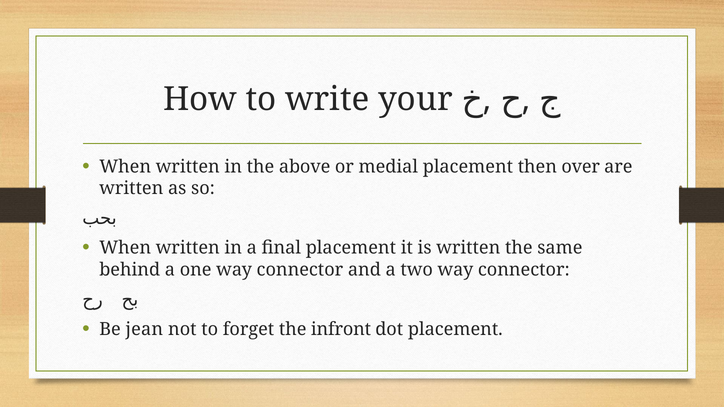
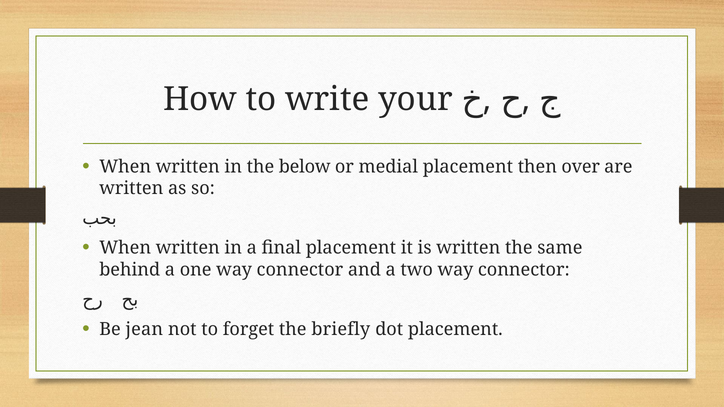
above: above -> below
infront: infront -> briefly
